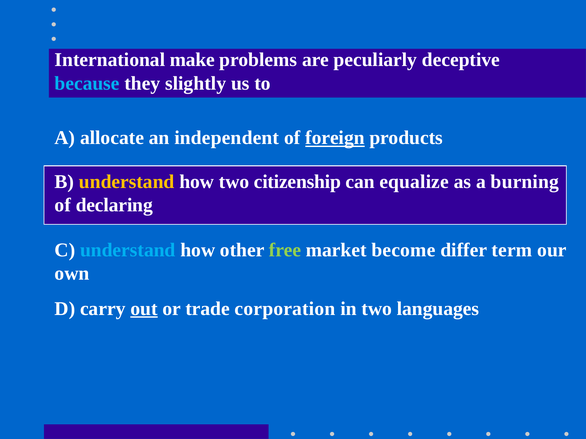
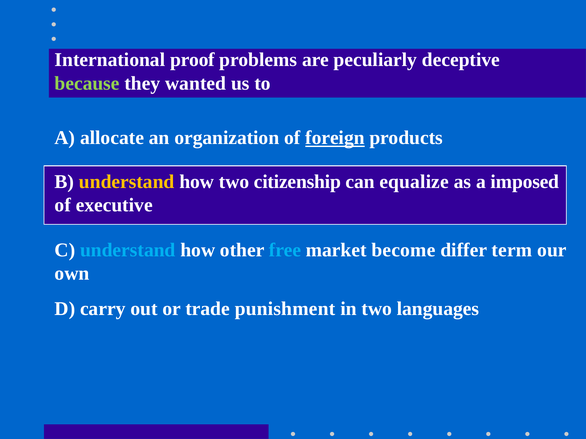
make: make -> proof
because colour: light blue -> light green
slightly: slightly -> wanted
independent: independent -> organization
burning: burning -> imposed
declaring: declaring -> executive
free colour: light green -> light blue
out underline: present -> none
corporation: corporation -> punishment
